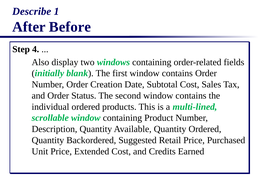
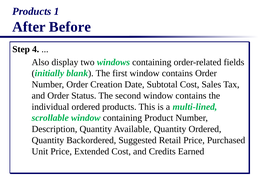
Describe at (32, 11): Describe -> Products
